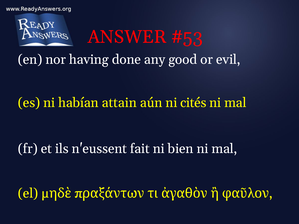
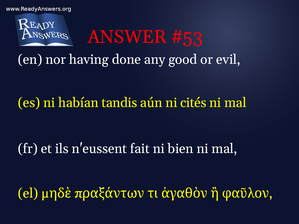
attain: attain -> tandis
